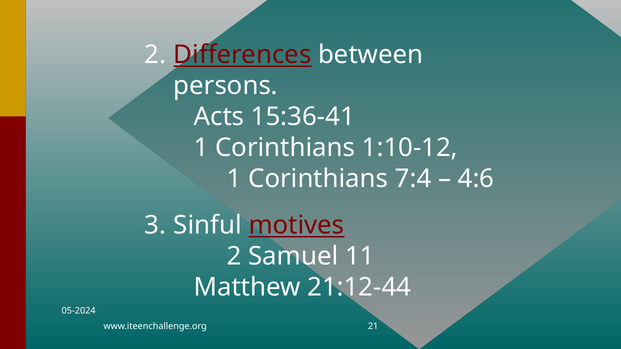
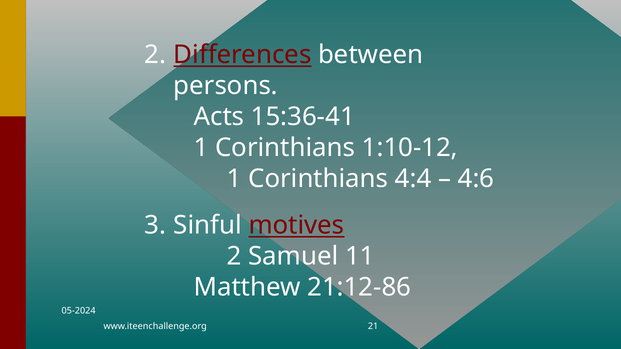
7:4: 7:4 -> 4:4
21:12-44: 21:12-44 -> 21:12-86
